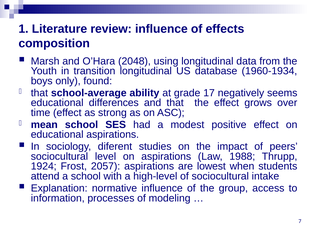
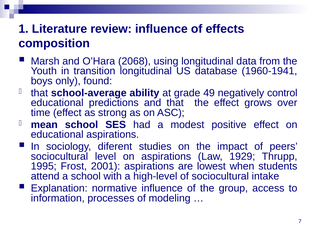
2048: 2048 -> 2068
1960-1934: 1960-1934 -> 1960-1941
17: 17 -> 49
seems: seems -> control
differences: differences -> predictions
1988: 1988 -> 1929
1924: 1924 -> 1995
2057: 2057 -> 2001
